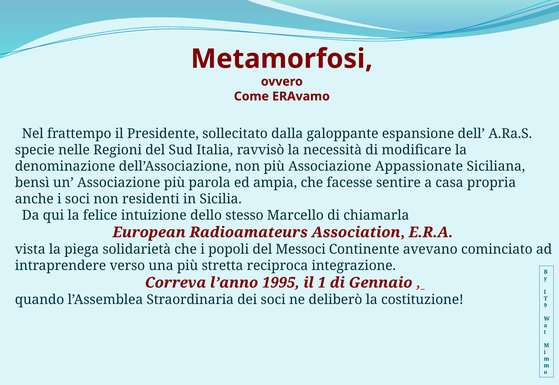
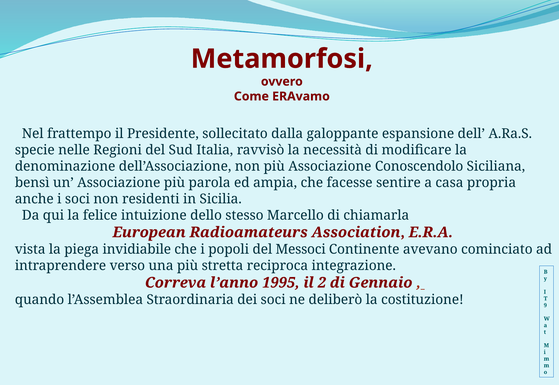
Appassionate: Appassionate -> Conoscendolo
solidarietà: solidarietà -> invidiabile
1: 1 -> 2
